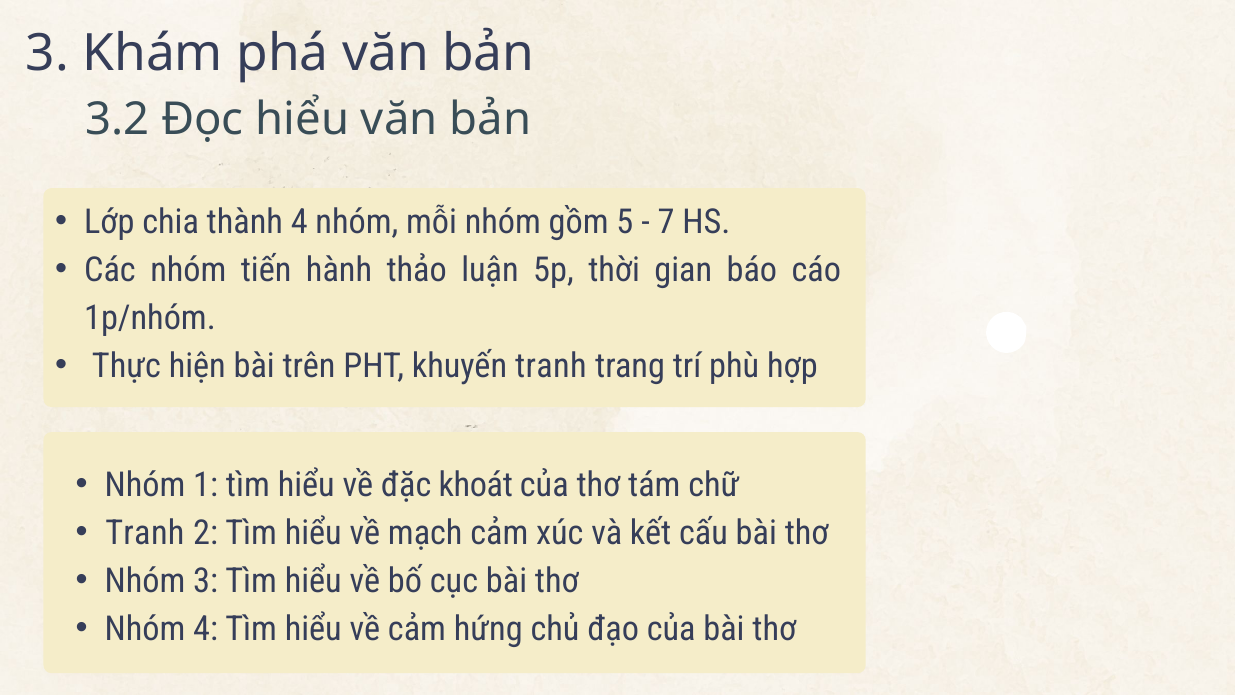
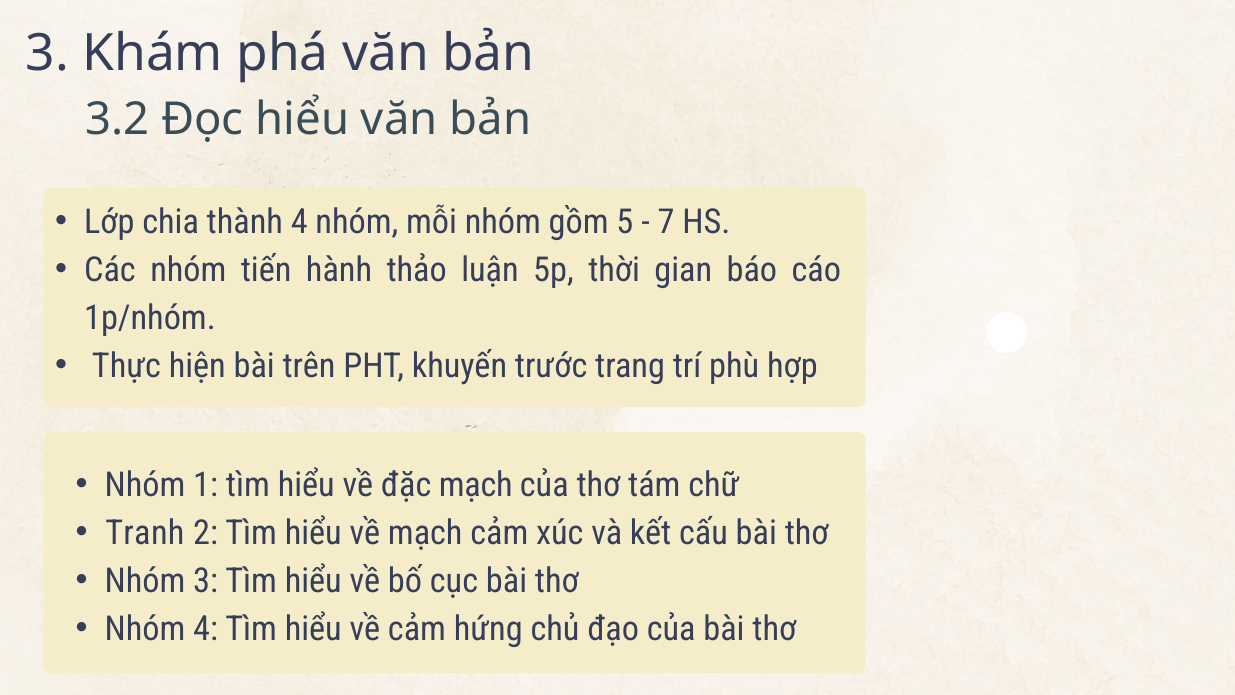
khuyến tranh: tranh -> trước
đặc khoát: khoát -> mạch
